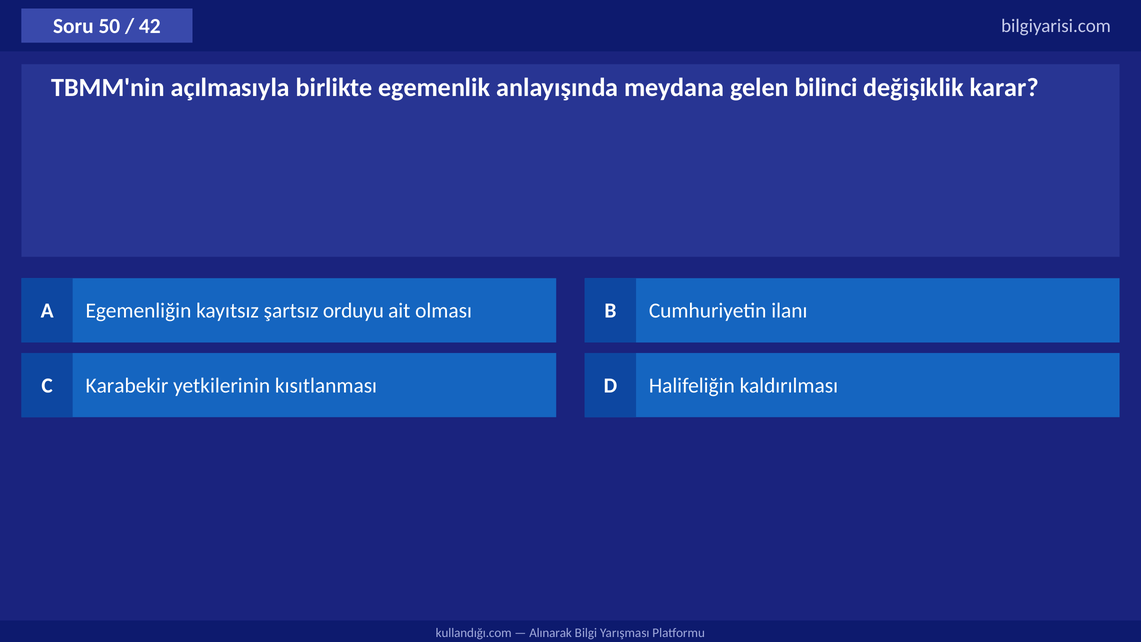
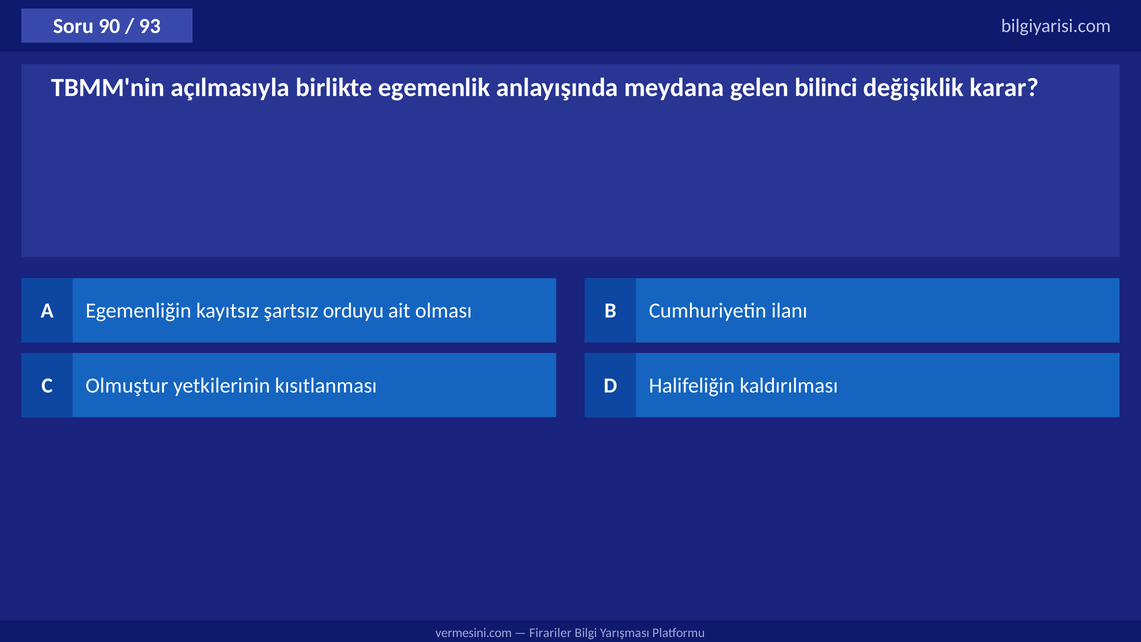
50: 50 -> 90
42: 42 -> 93
Karabekir: Karabekir -> Olmuştur
kullandığı.com: kullandığı.com -> vermesini.com
Alınarak: Alınarak -> Firariler
